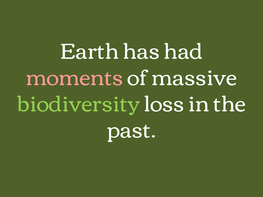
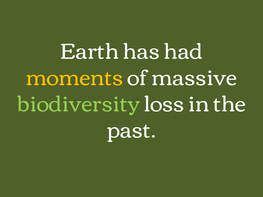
moments colour: pink -> yellow
